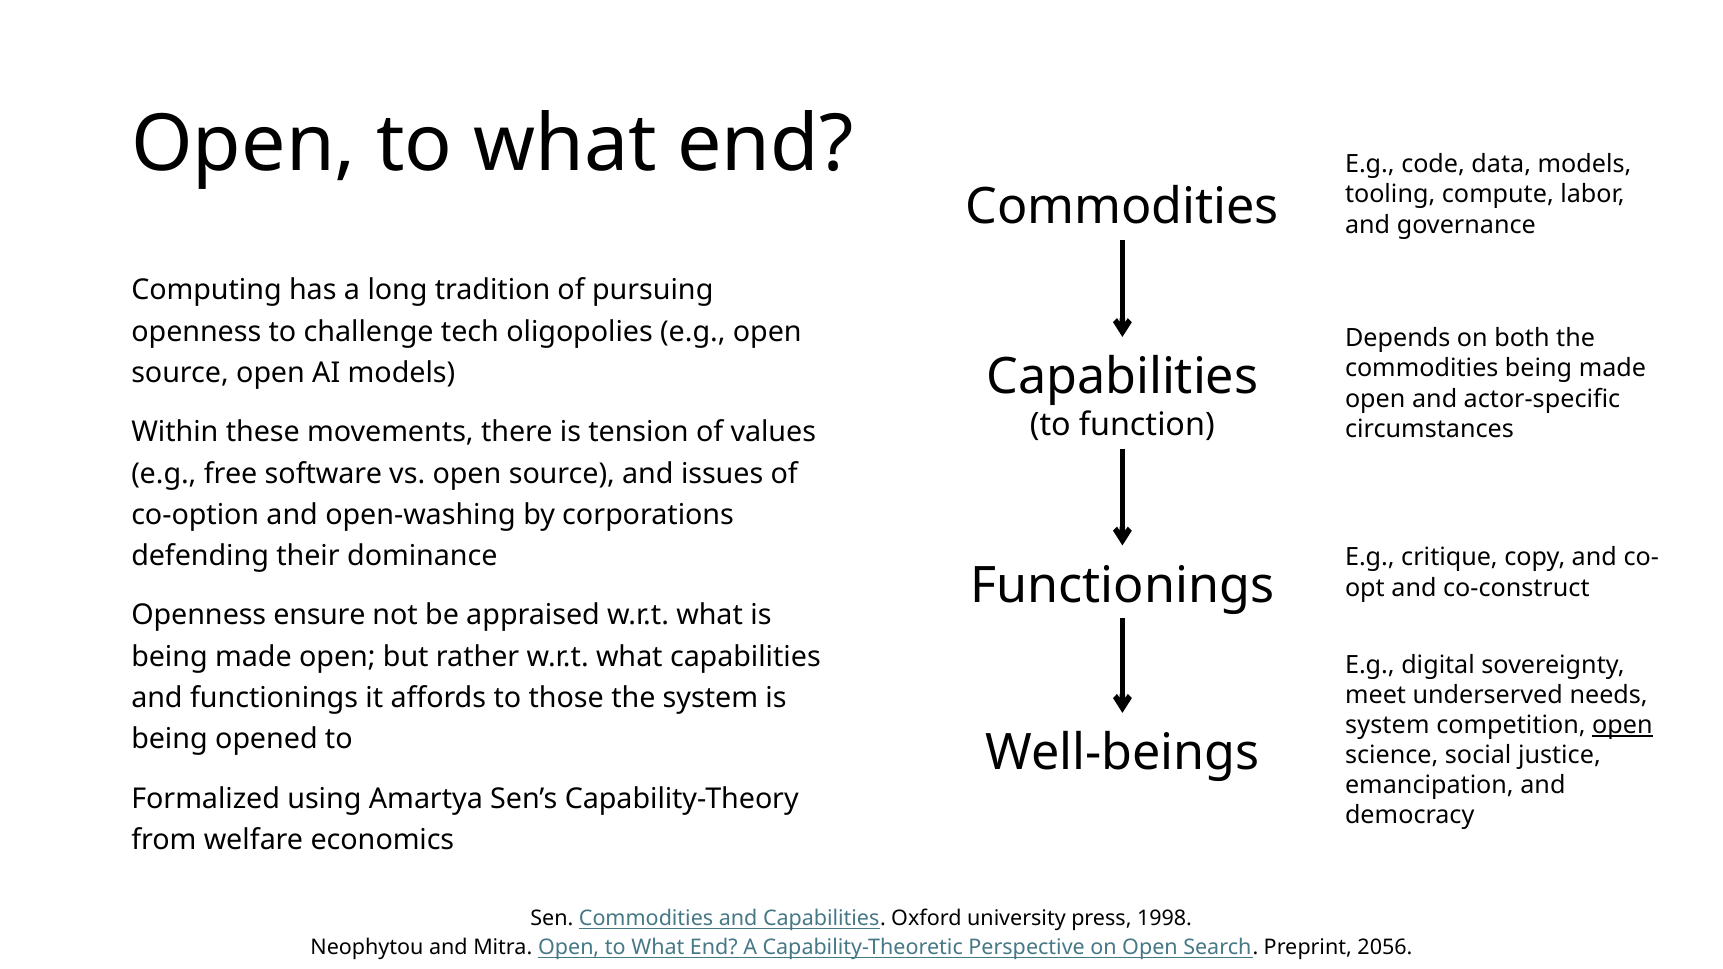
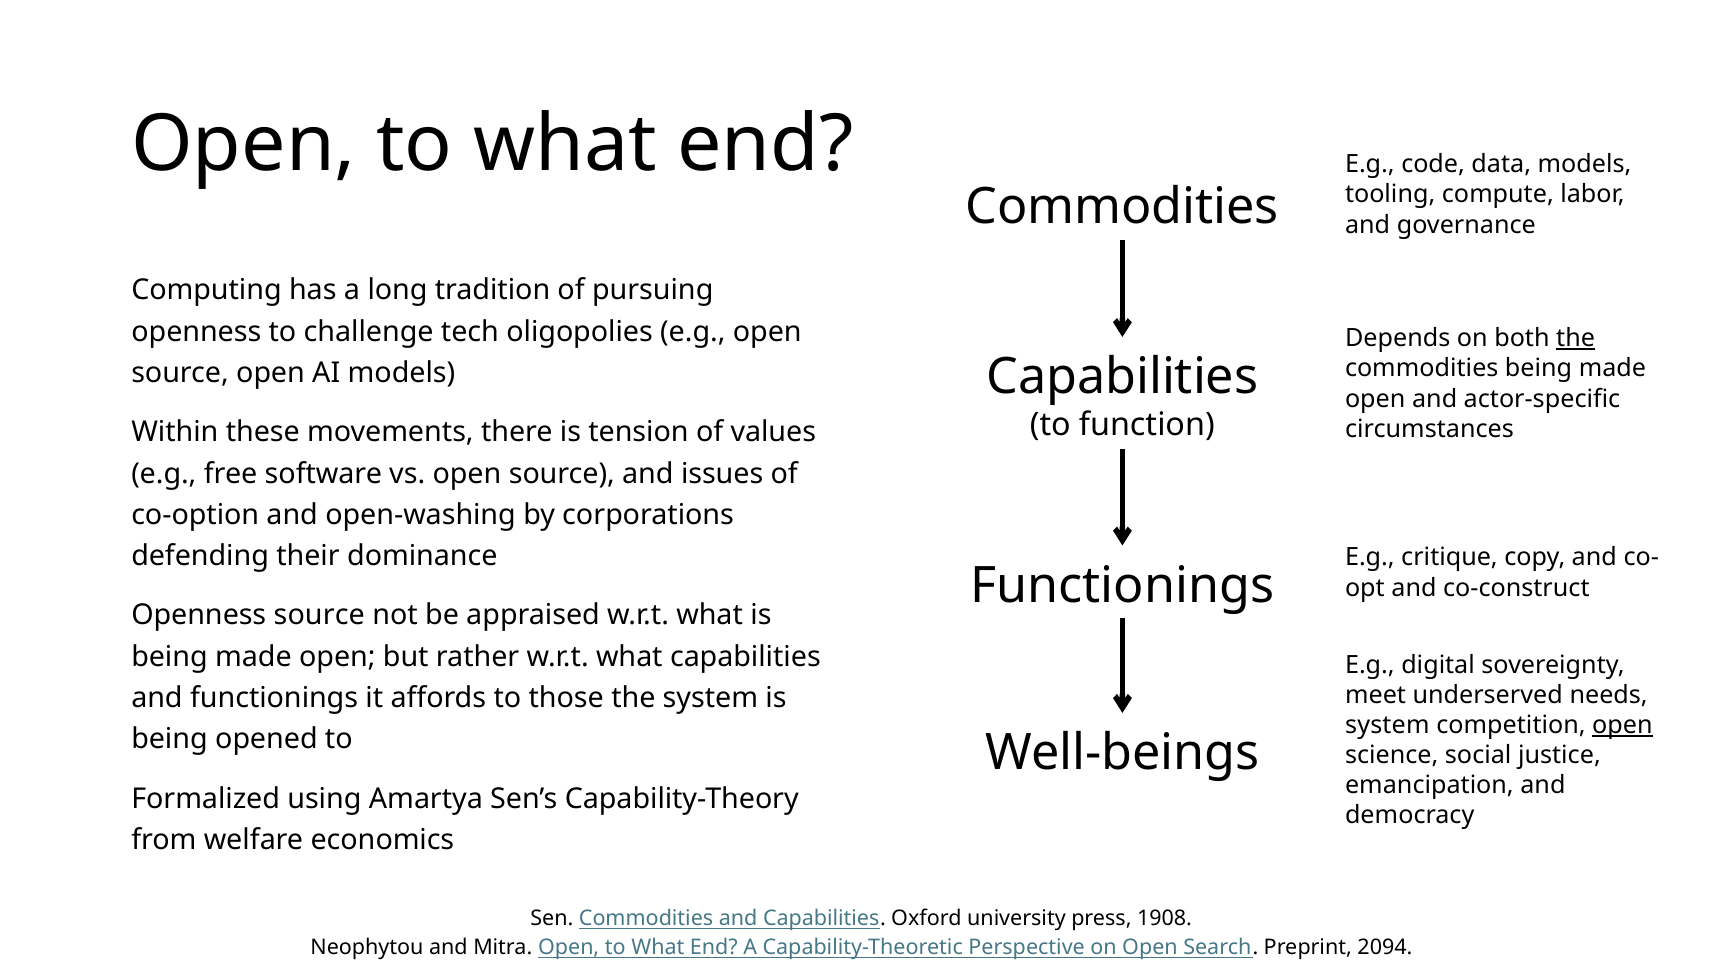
the at (1576, 338) underline: none -> present
Openness ensure: ensure -> source
1998: 1998 -> 1908
2056: 2056 -> 2094
